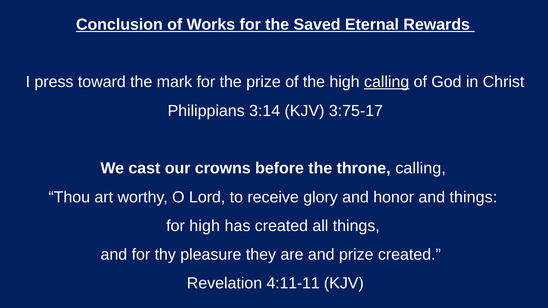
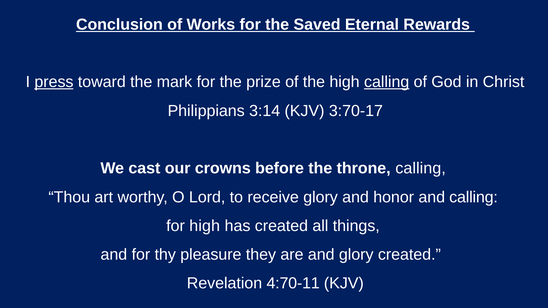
press underline: none -> present
3:75-17: 3:75-17 -> 3:70-17
and things: things -> calling
and prize: prize -> glory
4:11-11: 4:11-11 -> 4:70-11
